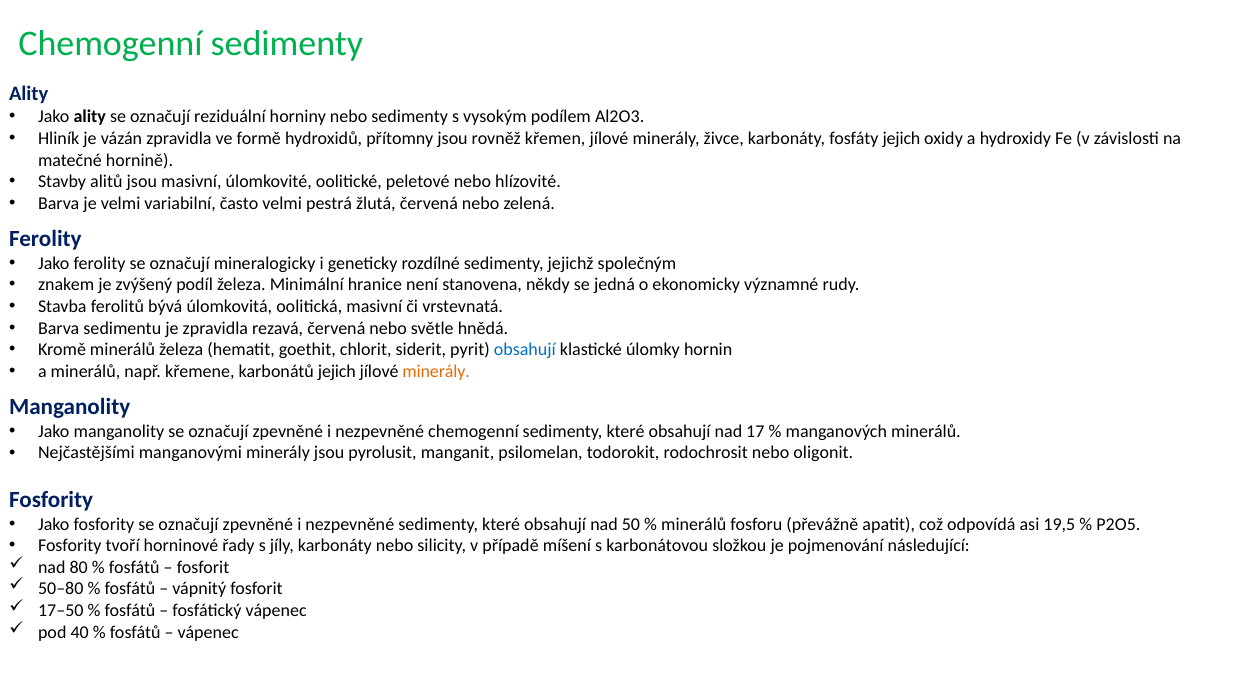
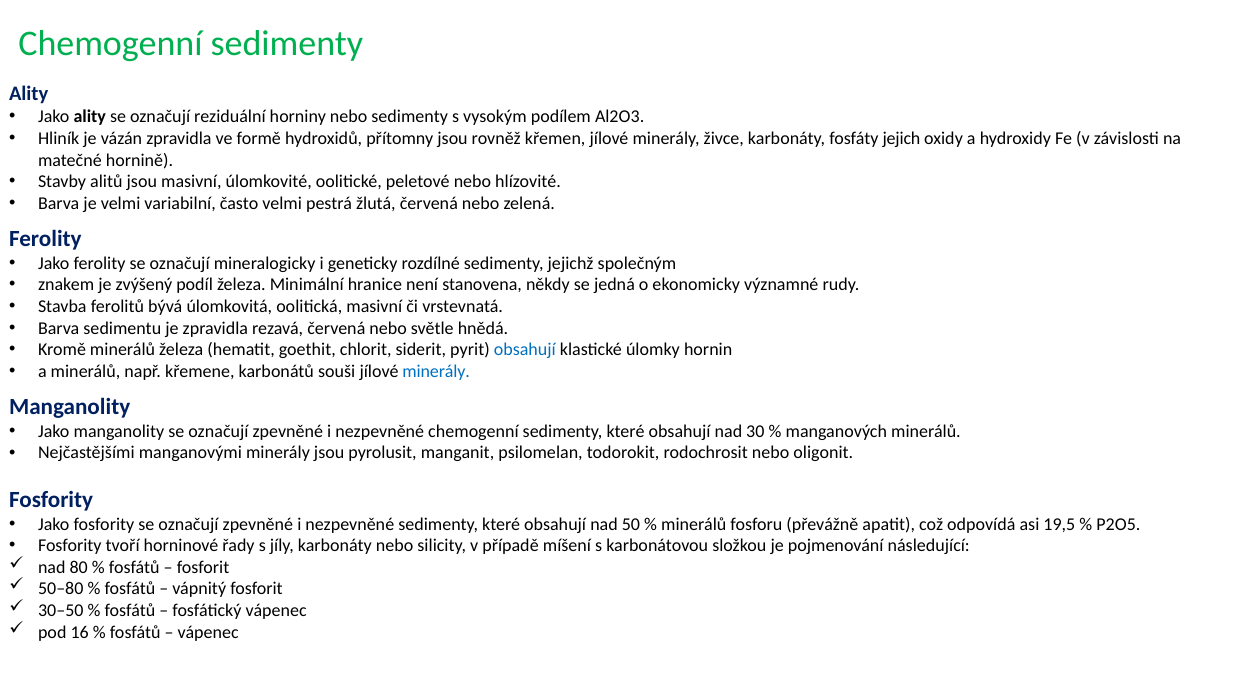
karbonátů jejich: jejich -> souši
minerály at (436, 371) colour: orange -> blue
17: 17 -> 30
17–50: 17–50 -> 30–50
40: 40 -> 16
